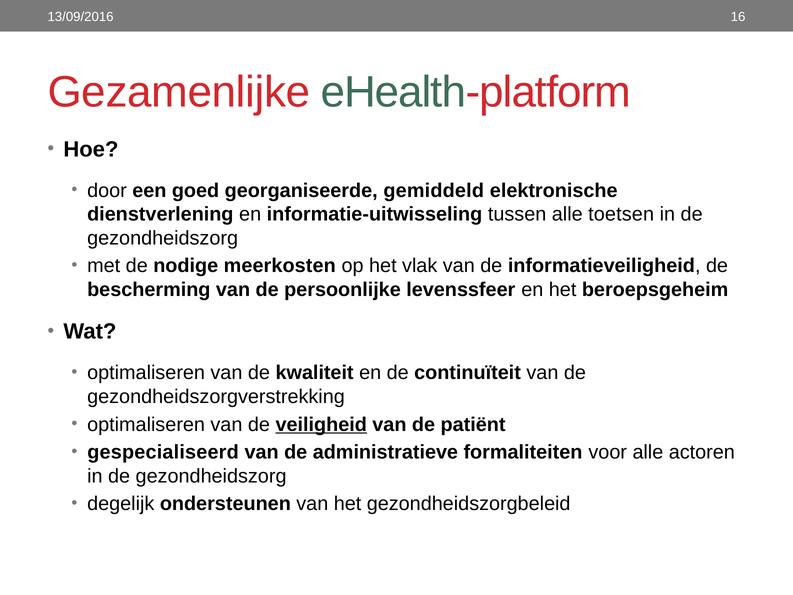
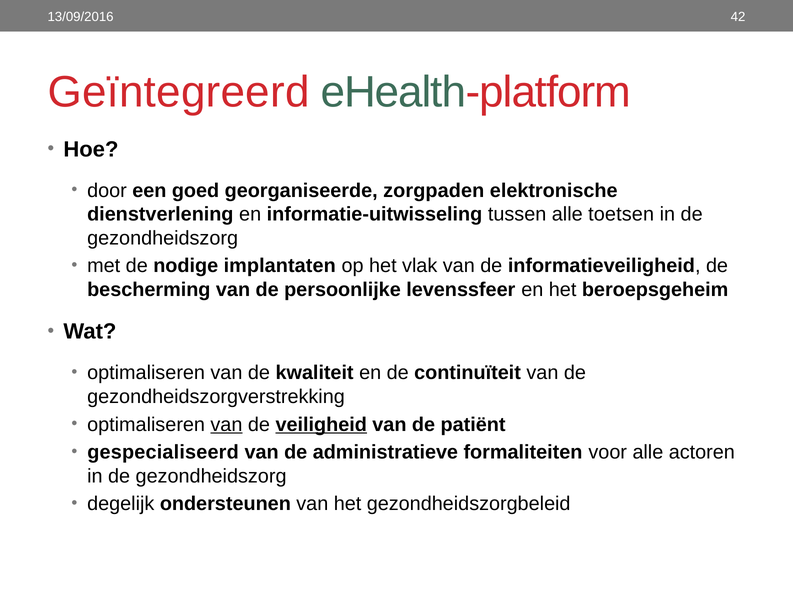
16: 16 -> 42
Gezamenlijke: Gezamenlijke -> Geïntegreerd
gemiddeld: gemiddeld -> zorgpaden
meerkosten: meerkosten -> implantaten
van at (226, 424) underline: none -> present
